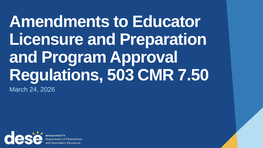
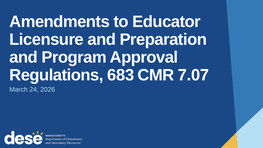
503: 503 -> 683
7.50: 7.50 -> 7.07
